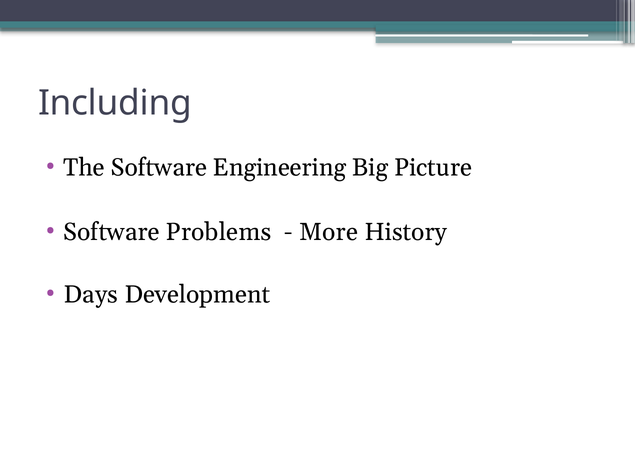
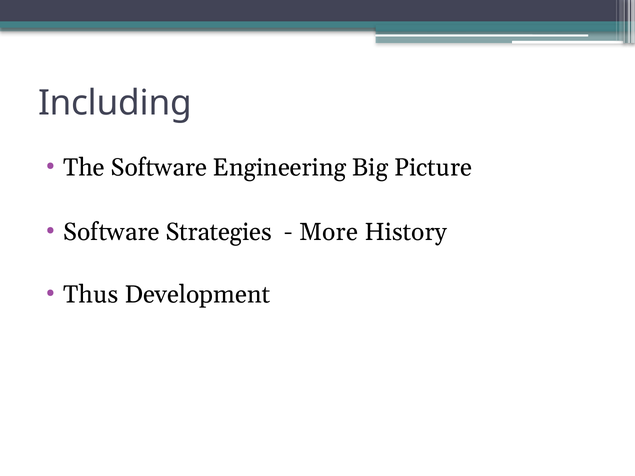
Problems: Problems -> Strategies
Days: Days -> Thus
